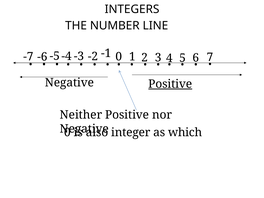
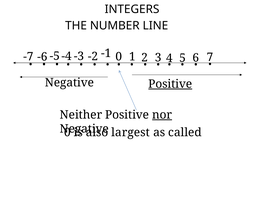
nor underline: none -> present
integer: integer -> largest
which: which -> called
